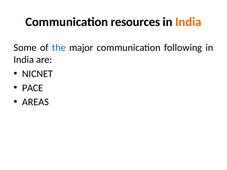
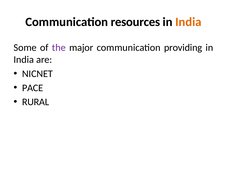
the colour: blue -> purple
following: following -> providing
AREAS: AREAS -> RURAL
